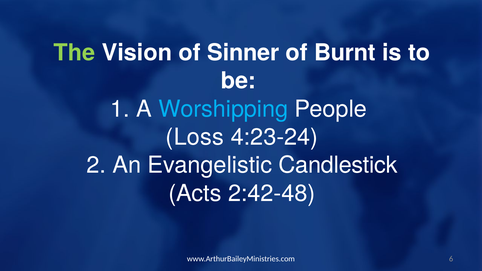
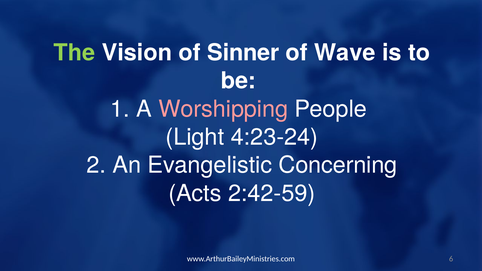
Burnt: Burnt -> Wave
Worshipping colour: light blue -> pink
Loss: Loss -> Light
Candlestick: Candlestick -> Concerning
2:42-48: 2:42-48 -> 2:42-59
